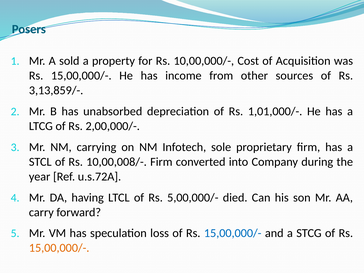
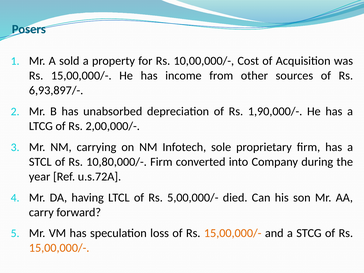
3,13,859/-: 3,13,859/- -> 6,93,897/-
1,01,000/-: 1,01,000/- -> 1,90,000/-
10,00,008/-: 10,00,008/- -> 10,80,000/-
15,00,000/- at (233, 233) colour: blue -> orange
